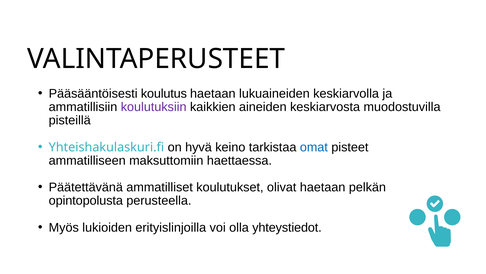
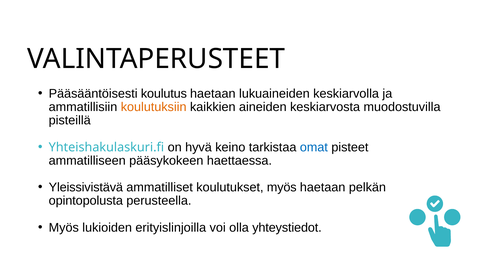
koulutuksiin colour: purple -> orange
maksuttomiin: maksuttomiin -> pääsykokeen
Päätettävänä: Päätettävänä -> Yleissivistävä
koulutukset olivat: olivat -> myös
